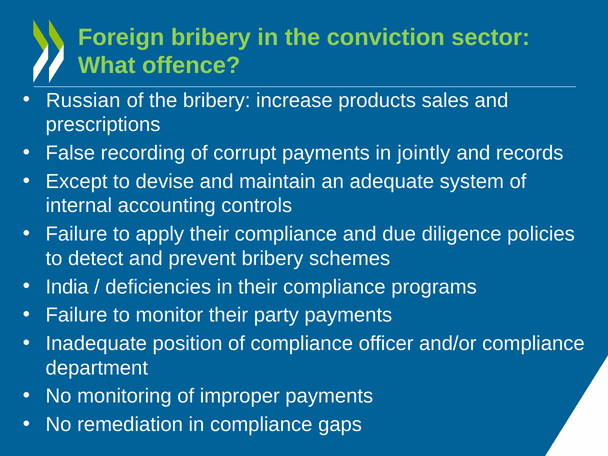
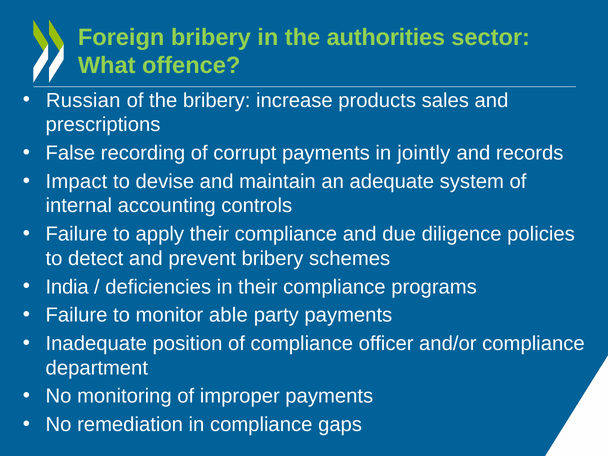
conviction: conviction -> authorities
Except: Except -> Impact
monitor their: their -> able
